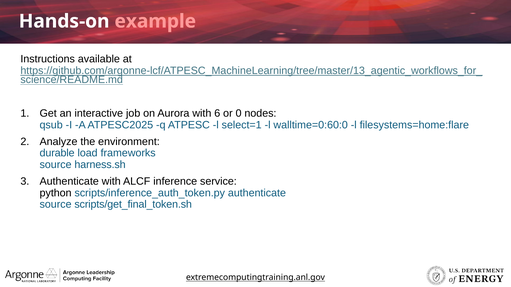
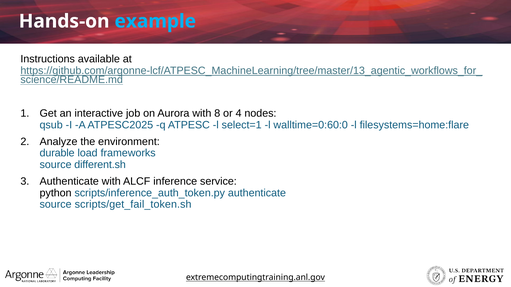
example colour: pink -> light blue
6: 6 -> 8
0: 0 -> 4
harness.sh: harness.sh -> different.sh
scripts/get_final_token.sh: scripts/get_final_token.sh -> scripts/get_fail_token.sh
